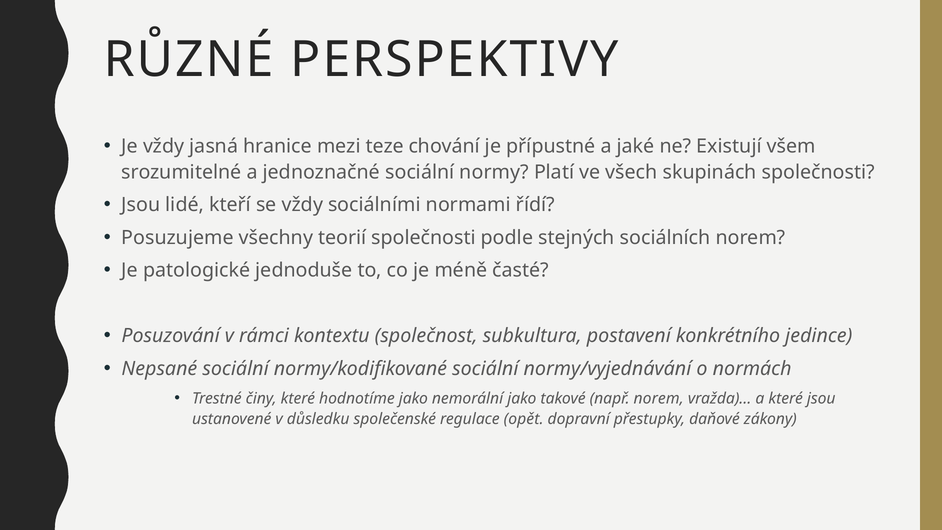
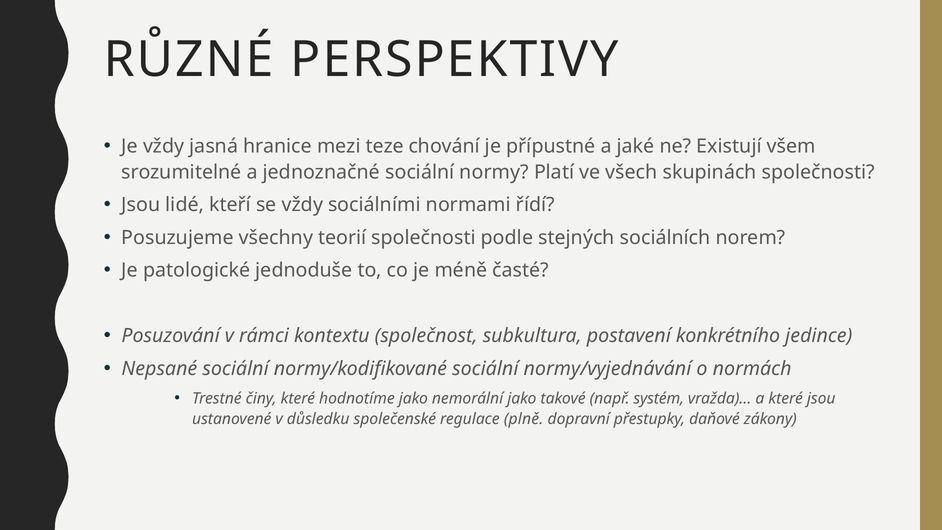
např norem: norem -> systém
opět: opět -> plně
